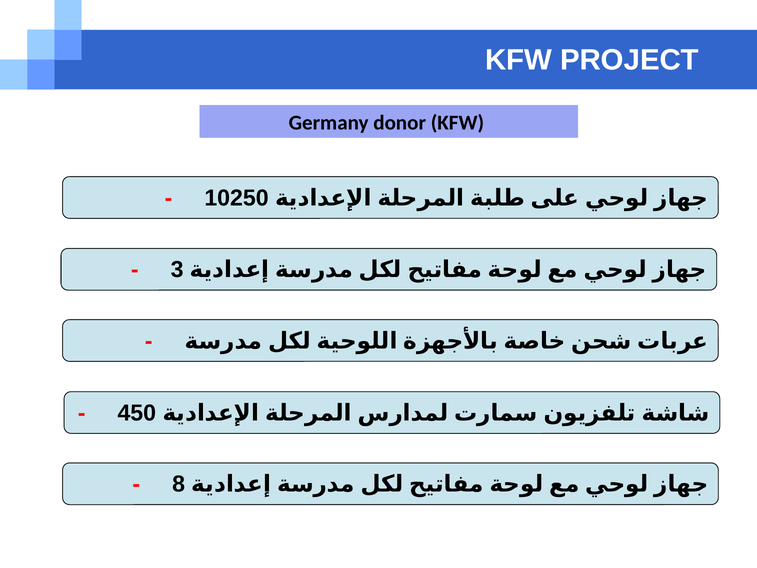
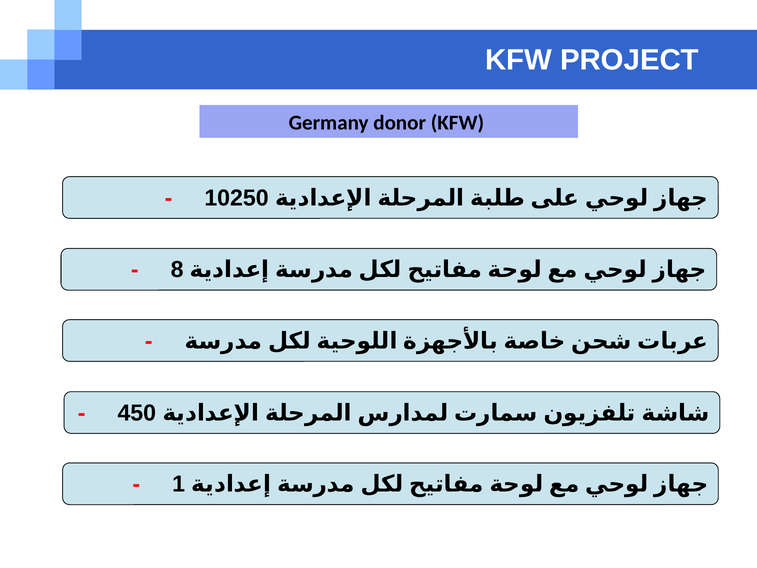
3: 3 -> 8
8: 8 -> 1
